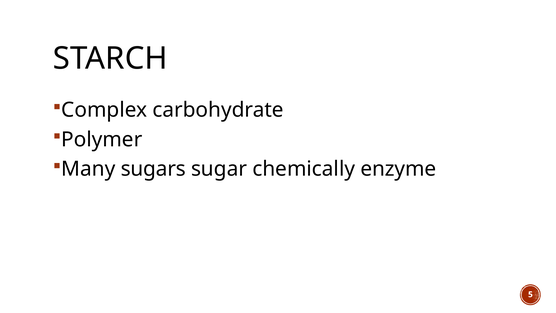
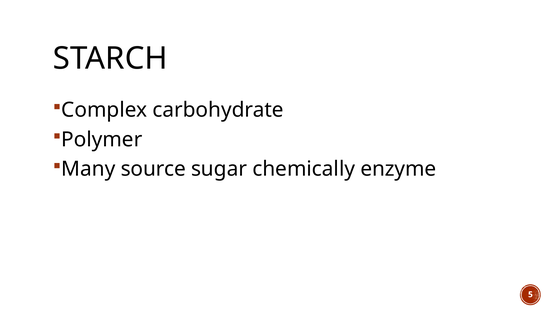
sugars: sugars -> source
